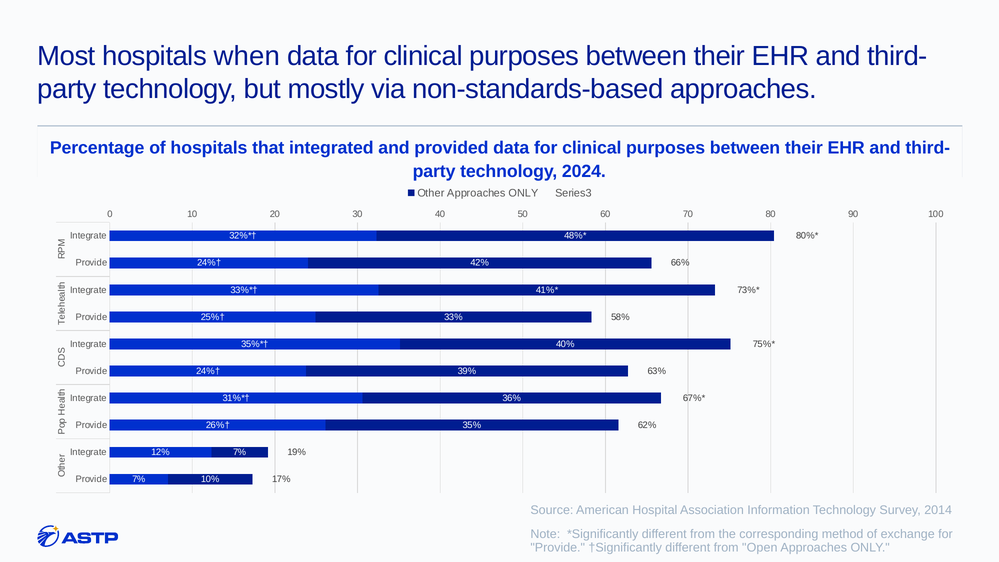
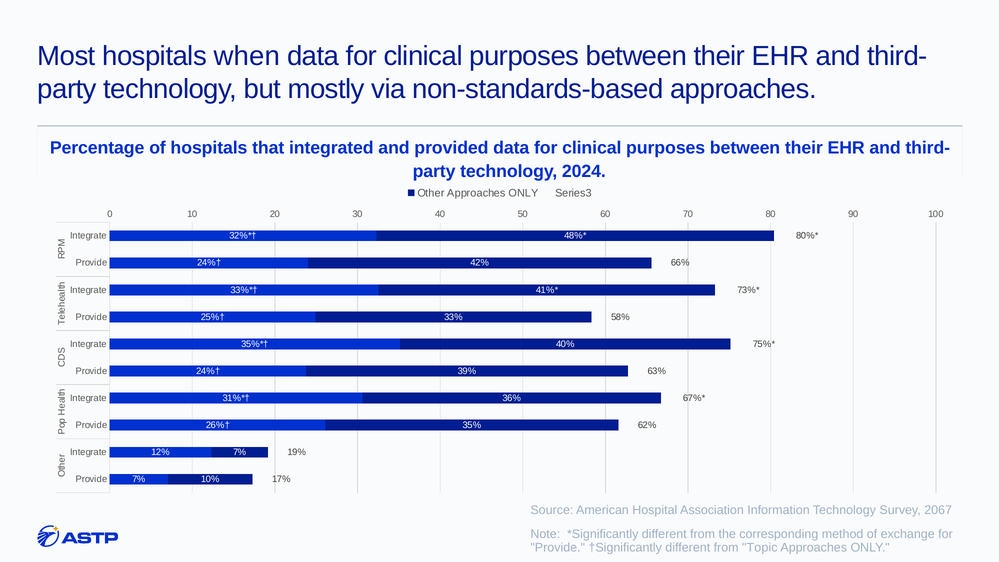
2014: 2014 -> 2067
Open: Open -> Topic
